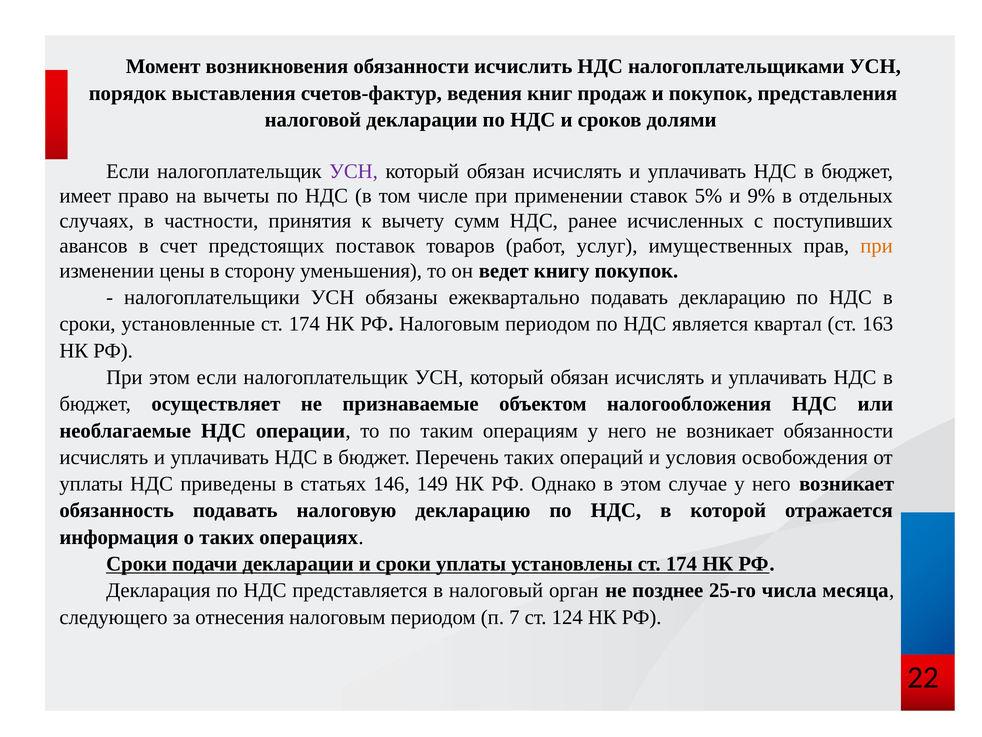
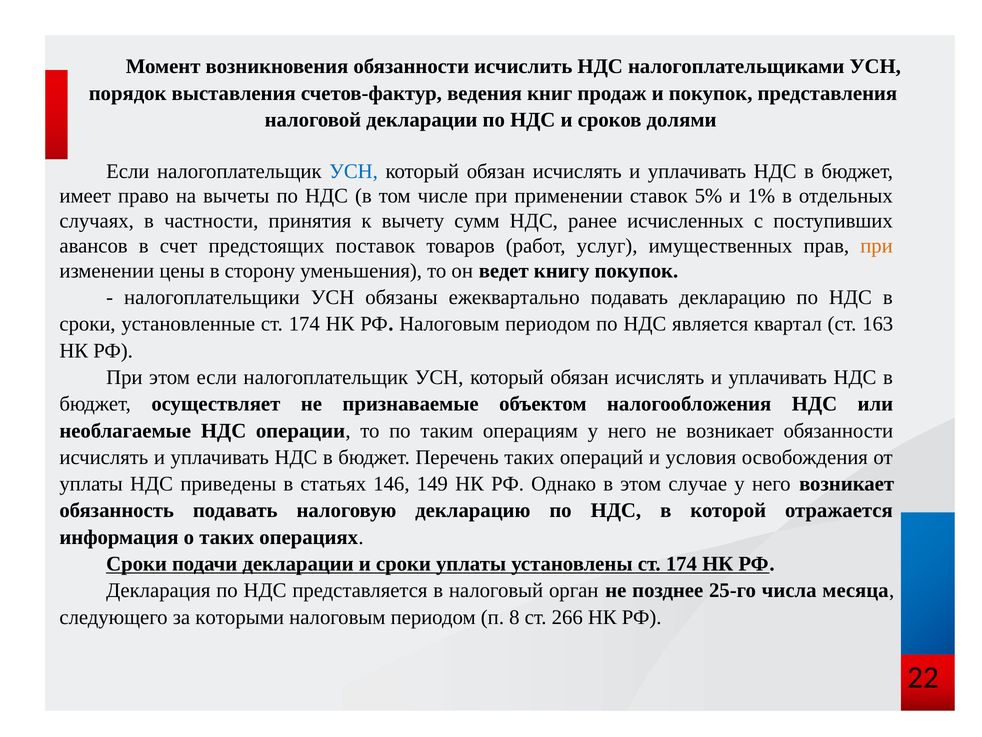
УСН at (354, 171) colour: purple -> blue
9%: 9% -> 1%
отнесения: отнесения -> которыми
7: 7 -> 8
124: 124 -> 266
